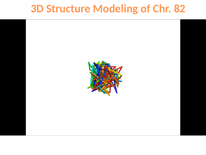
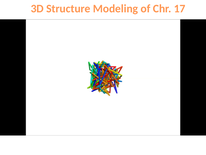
82: 82 -> 17
